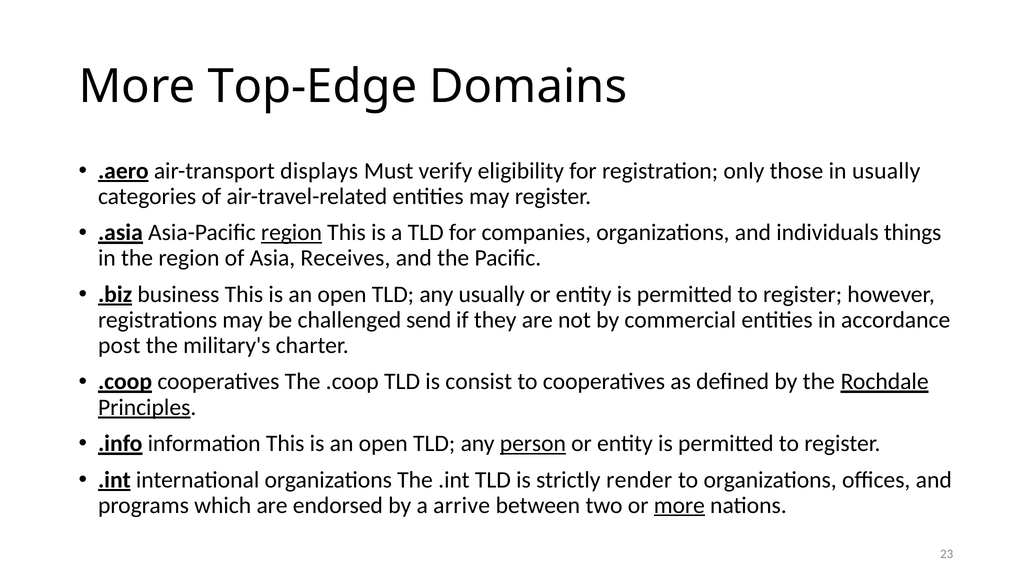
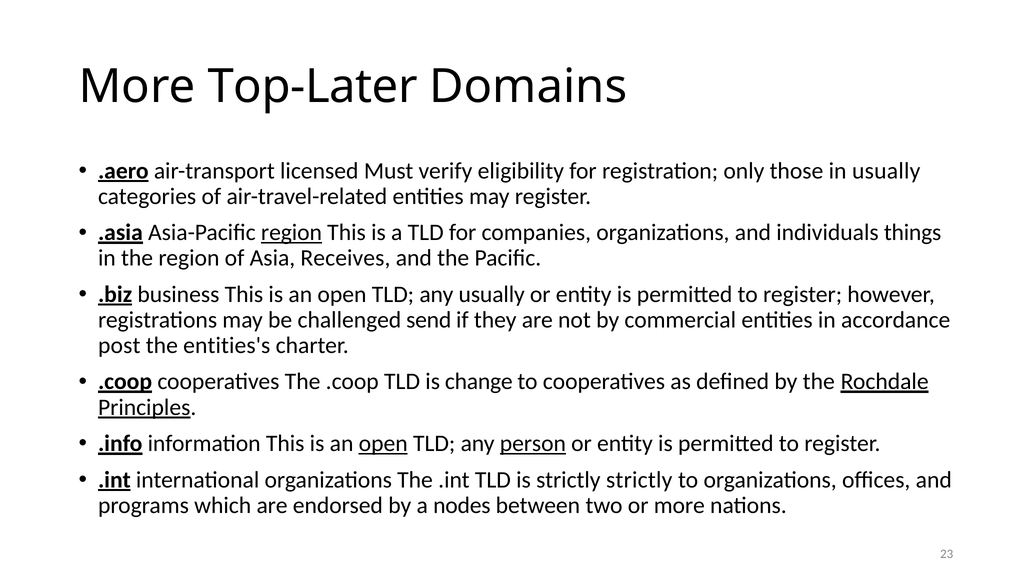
Top-Edge: Top-Edge -> Top-Later
displays: displays -> licensed
military's: military's -> entities's
consist: consist -> change
open at (383, 444) underline: none -> present
strictly render: render -> strictly
arrive: arrive -> nodes
more at (679, 506) underline: present -> none
